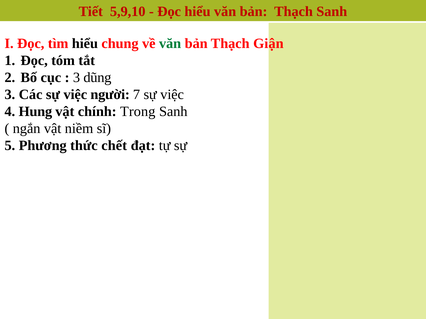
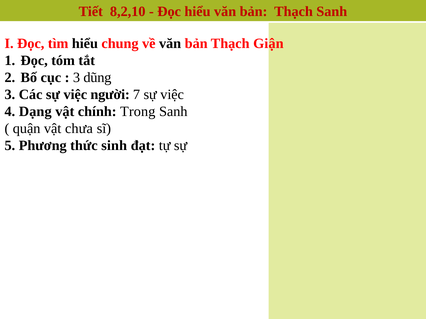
5,9,10: 5,9,10 -> 8,2,10
văn at (170, 44) colour: green -> black
Hung: Hung -> Dạng
ngắn: ngắn -> quận
niềm: niềm -> chưa
chết: chết -> sinh
